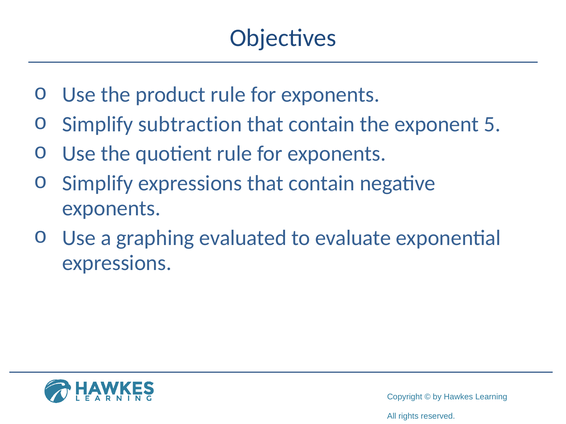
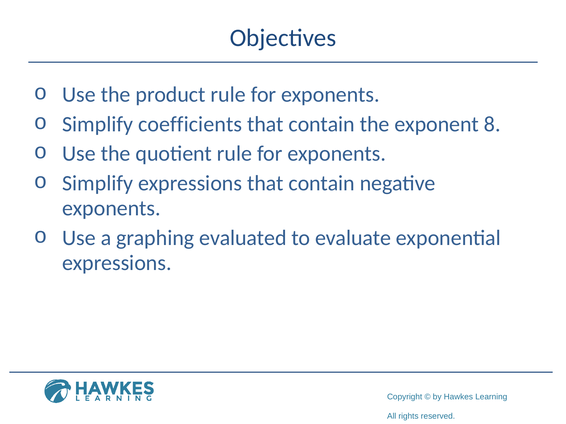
subtraction: subtraction -> coefficients
5: 5 -> 8
